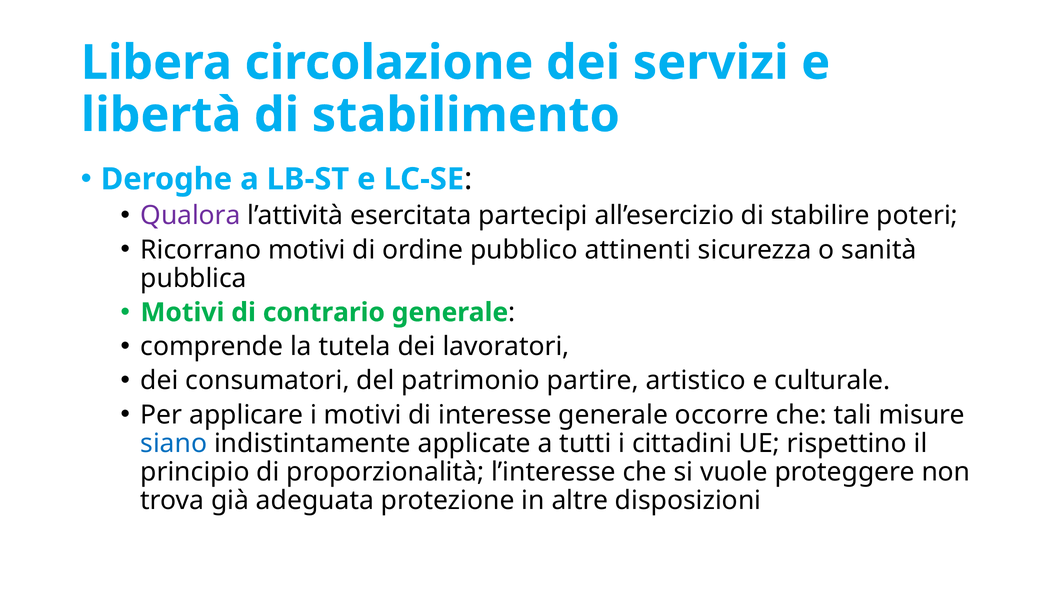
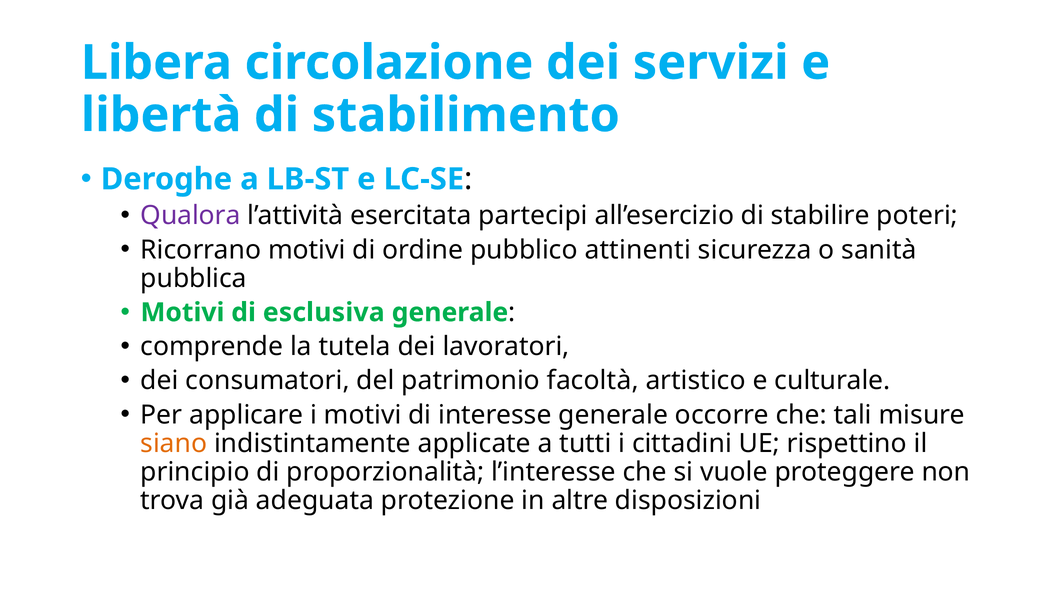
contrario: contrario -> esclusiva
partire: partire -> facoltà
siano colour: blue -> orange
